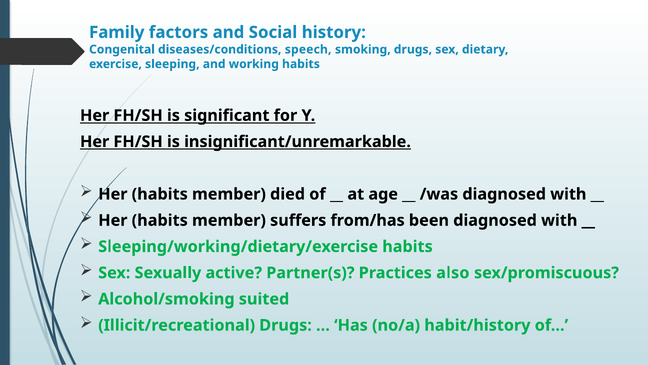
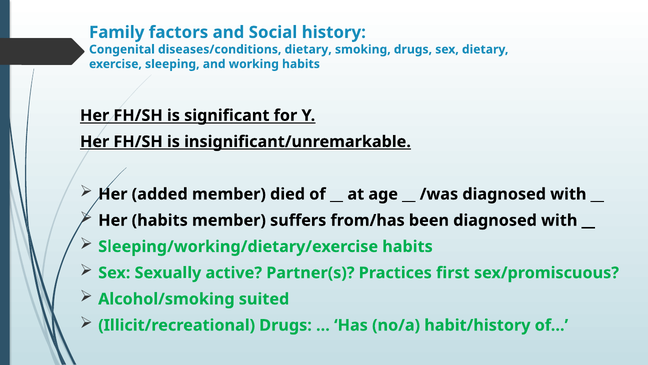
diseases/conditions speech: speech -> dietary
habits at (160, 194): habits -> added
also: also -> first
